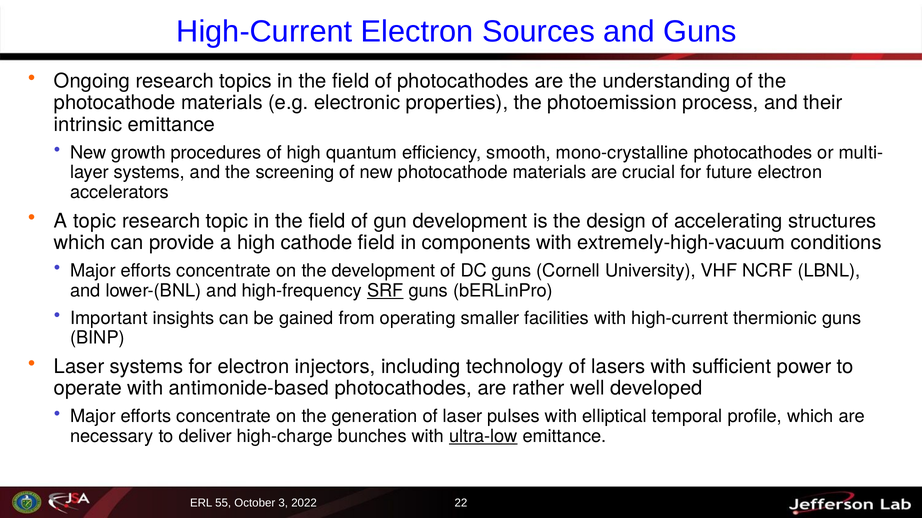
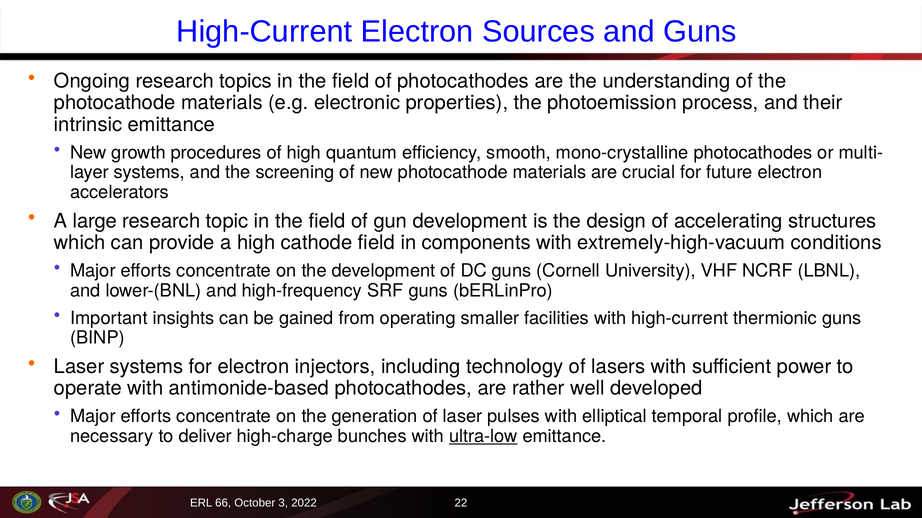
A topic: topic -> large
SRF underline: present -> none
55: 55 -> 66
